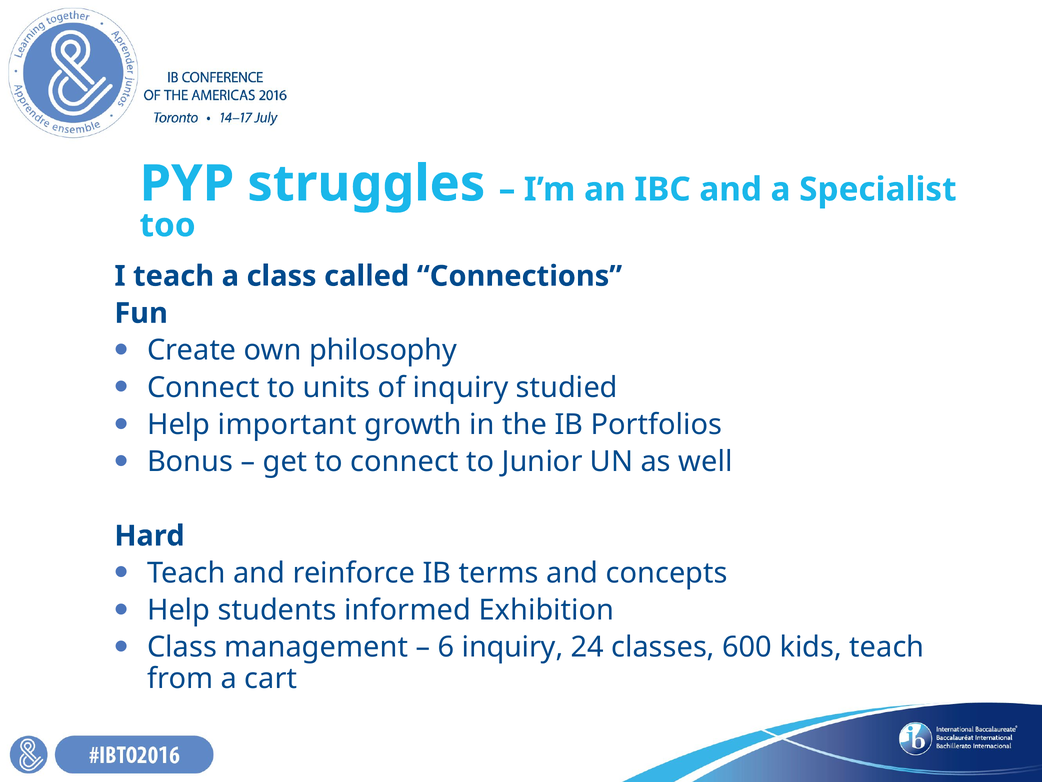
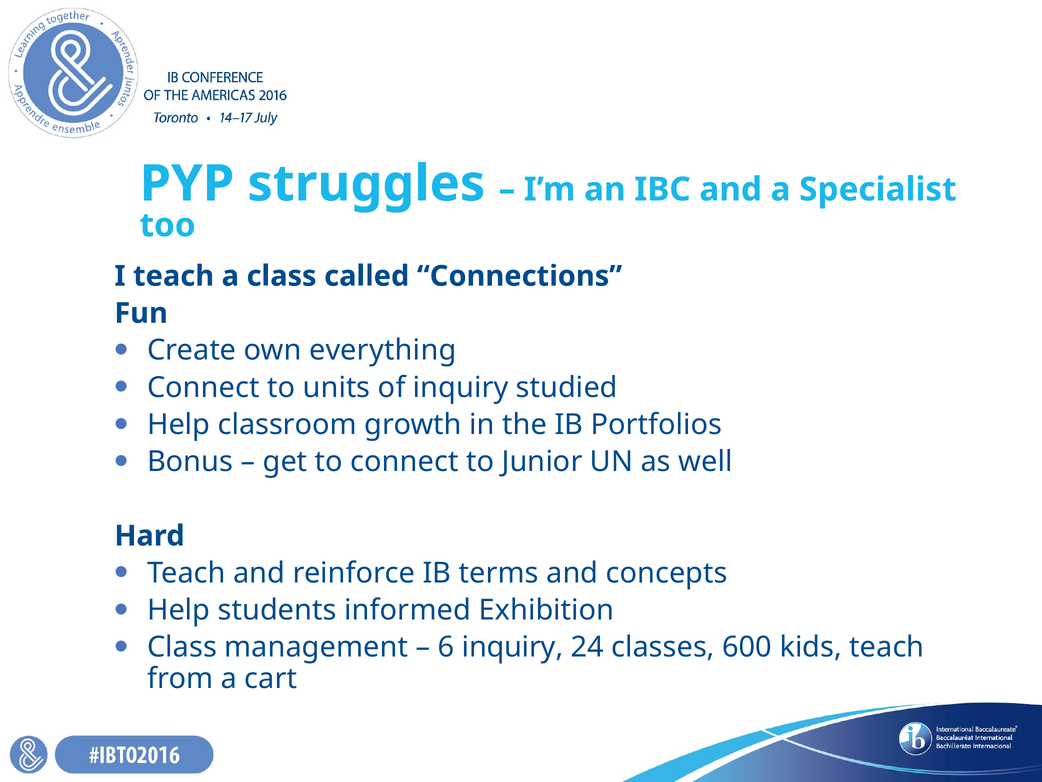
philosophy: philosophy -> everything
important: important -> classroom
